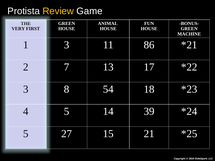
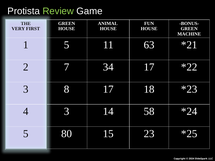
Review colour: yellow -> light green
3 at (67, 45): 3 -> 5
86: 86 -> 63
13: 13 -> 34
8 54: 54 -> 17
5 at (67, 112): 5 -> 3
39: 39 -> 58
27: 27 -> 80
21: 21 -> 23
